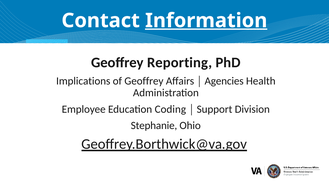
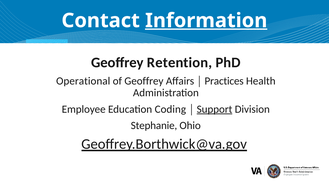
Reporting: Reporting -> Retention
Implications: Implications -> Operational
Agencies: Agencies -> Practices
Support underline: none -> present
